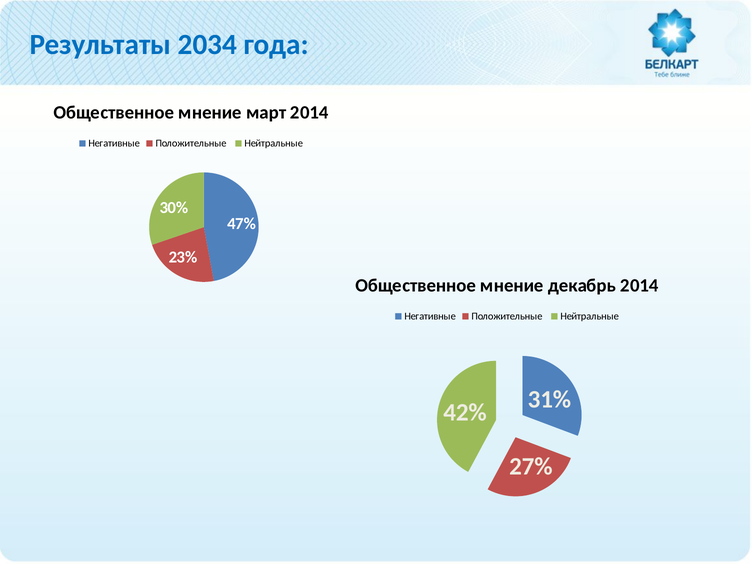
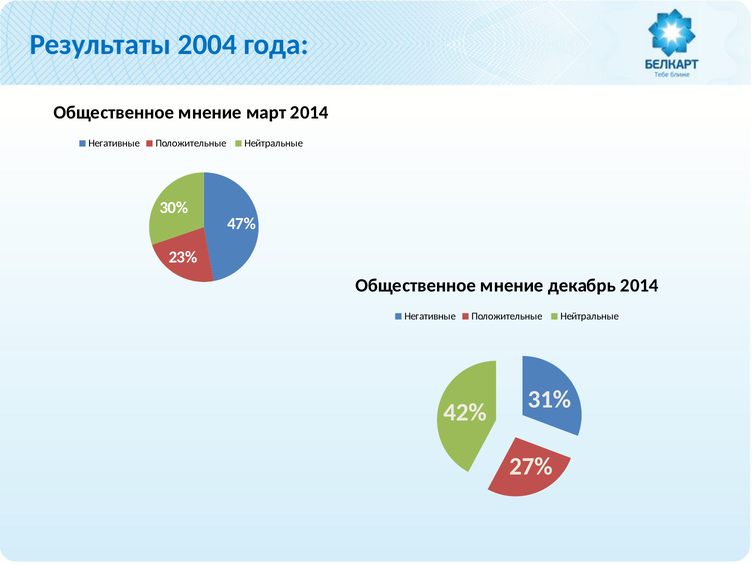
2034: 2034 -> 2004
